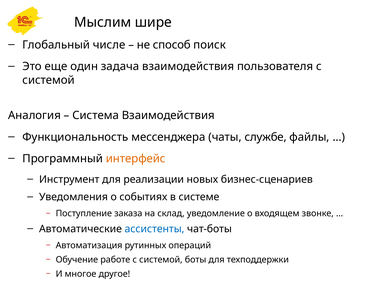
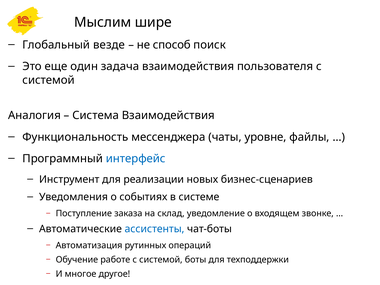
числе: числе -> везде
службе: службе -> уровне
интерфейс colour: orange -> blue
